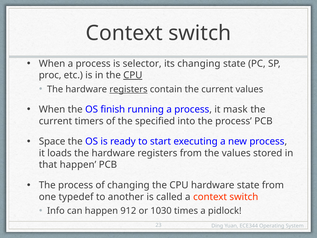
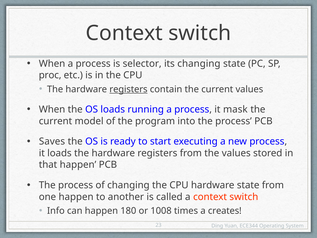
CPU at (133, 75) underline: present -> none
OS finish: finish -> loads
timers: timers -> model
specified: specified -> program
Space: Space -> Saves
one typedef: typedef -> happen
912: 912 -> 180
1030: 1030 -> 1008
pidlock: pidlock -> creates
